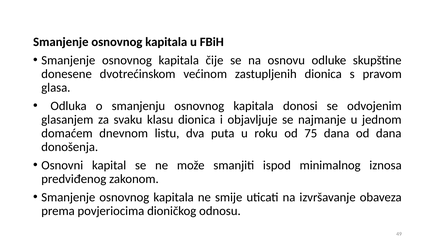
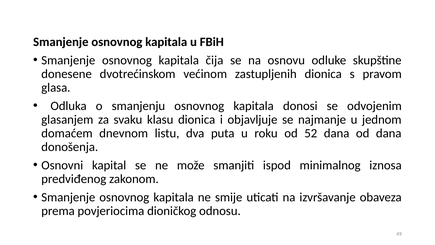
čije: čije -> čija
75: 75 -> 52
